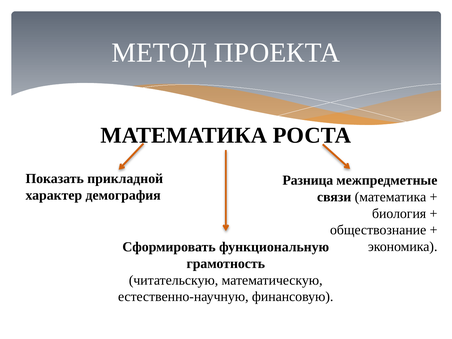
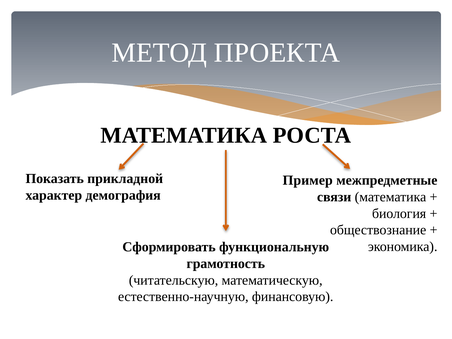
Разница: Разница -> Пример
